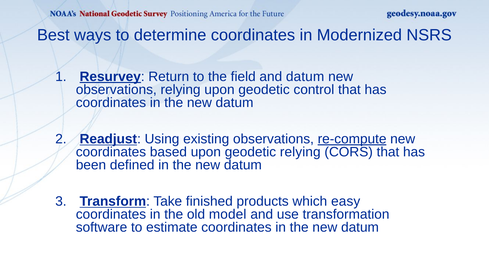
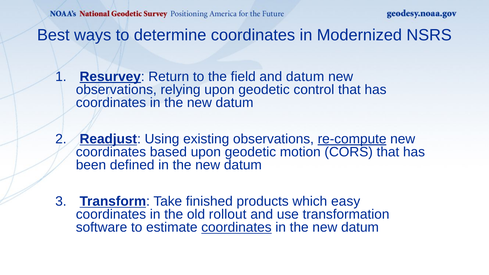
geodetic relying: relying -> motion
model: model -> rollout
coordinates at (236, 227) underline: none -> present
